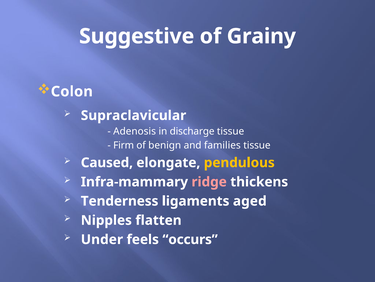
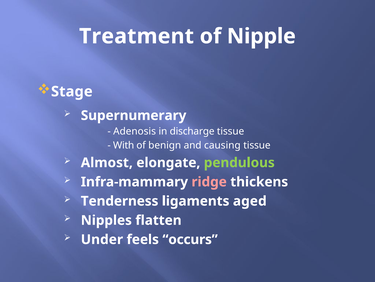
Suggestive: Suggestive -> Treatment
Grainy: Grainy -> Nipple
Colon: Colon -> Stage
Supraclavicular: Supraclavicular -> Supernumerary
Firm: Firm -> With
families: families -> causing
Caused: Caused -> Almost
pendulous colour: yellow -> light green
